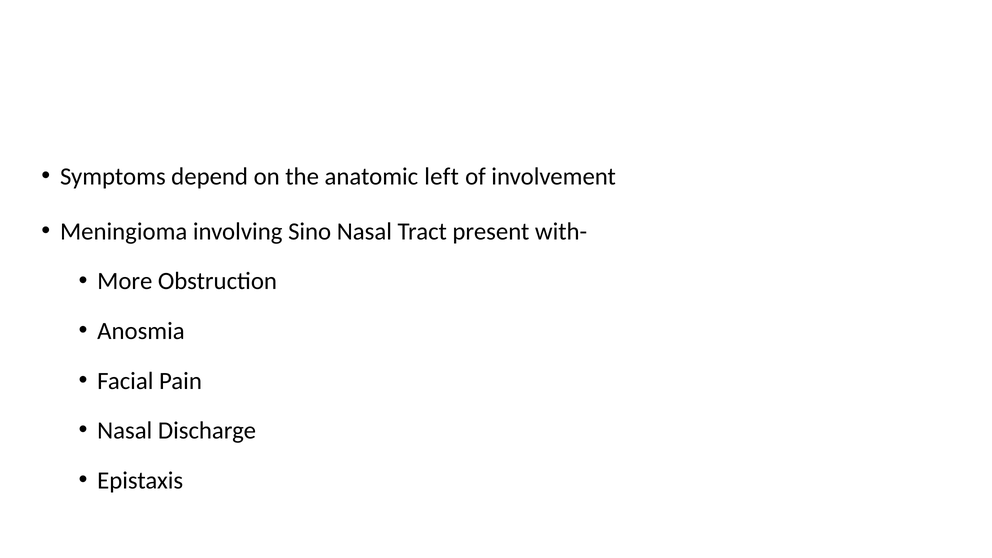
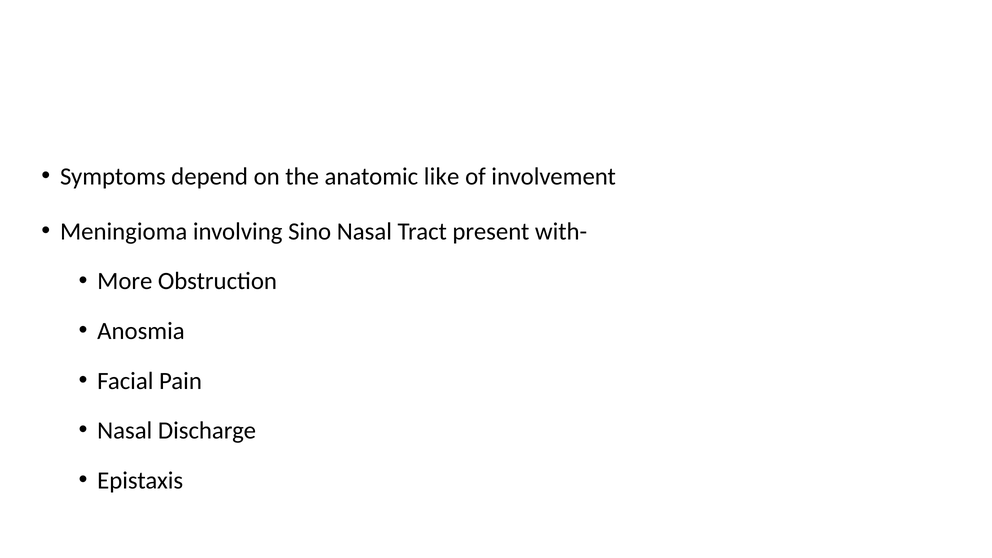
left: left -> like
